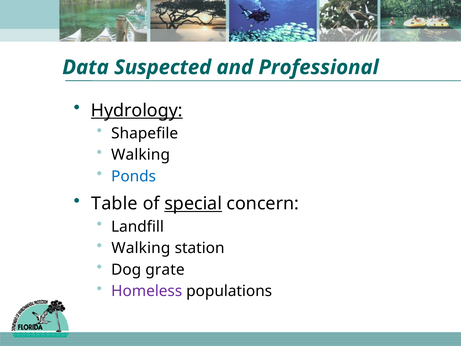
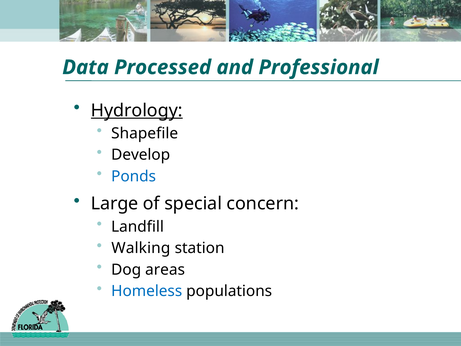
Suspected: Suspected -> Processed
Walking at (141, 155): Walking -> Develop
Table: Table -> Large
special underline: present -> none
grate: grate -> areas
Homeless colour: purple -> blue
